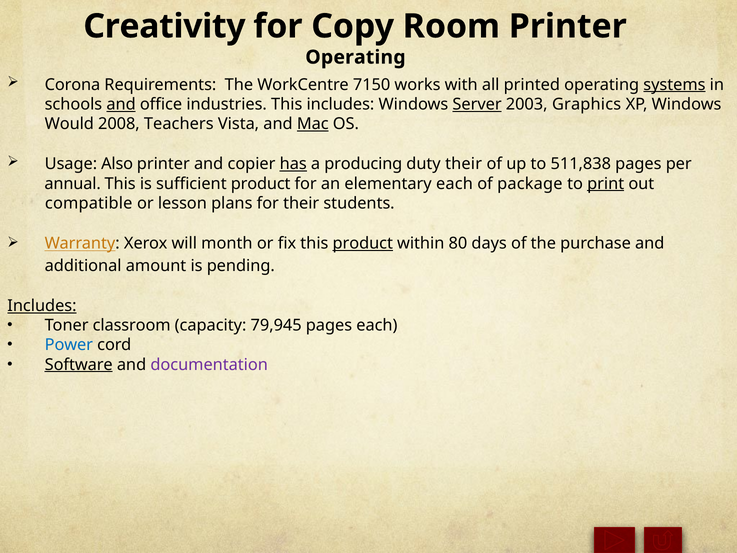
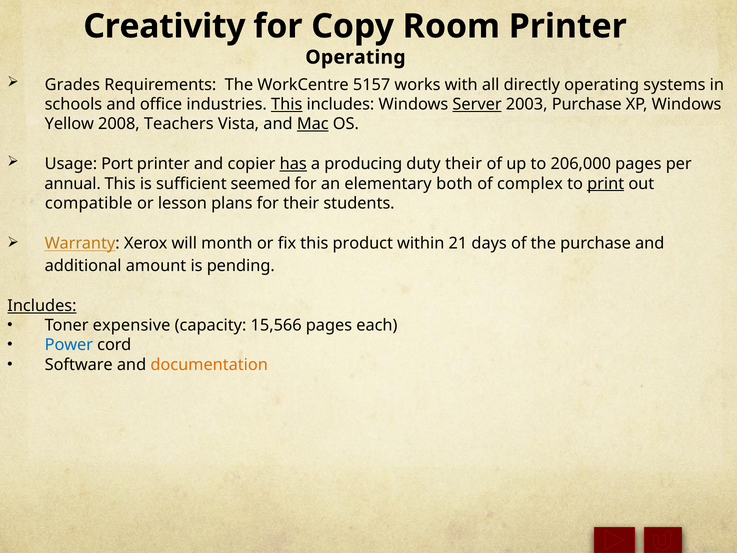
Corona: Corona -> Grades
7150: 7150 -> 5157
printed: printed -> directly
systems underline: present -> none
and at (121, 104) underline: present -> none
This at (287, 104) underline: none -> present
2003 Graphics: Graphics -> Purchase
Would: Would -> Yellow
Also: Also -> Port
511,838: 511,838 -> 206,000
sufficient product: product -> seemed
elementary each: each -> both
package: package -> complex
product at (363, 243) underline: present -> none
80: 80 -> 21
classroom: classroom -> expensive
79,945: 79,945 -> 15,566
Software underline: present -> none
documentation colour: purple -> orange
